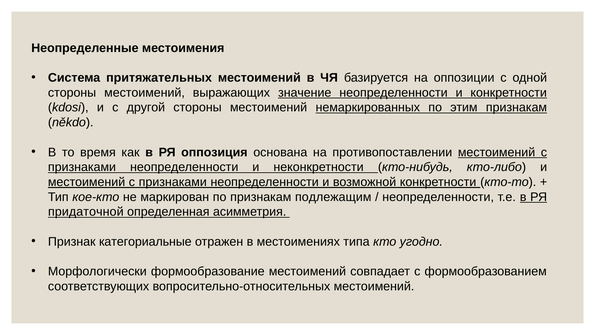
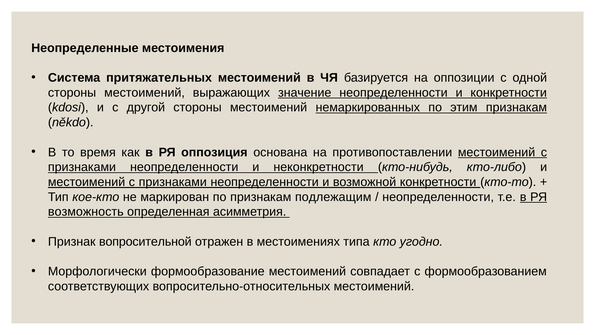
придаточной: придаточной -> возможность
категориальные: категориальные -> вопросительной
